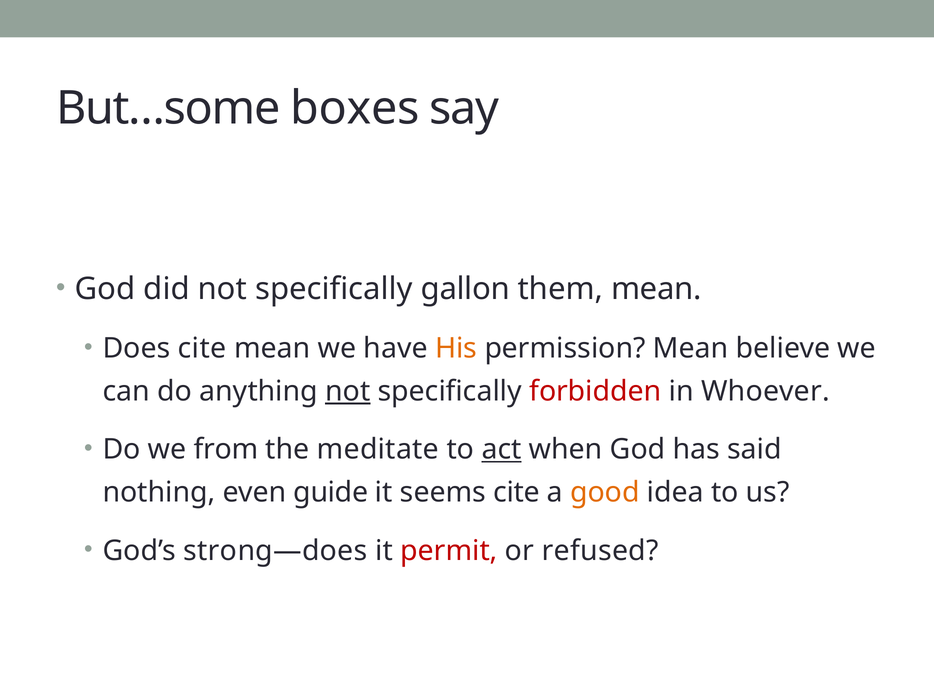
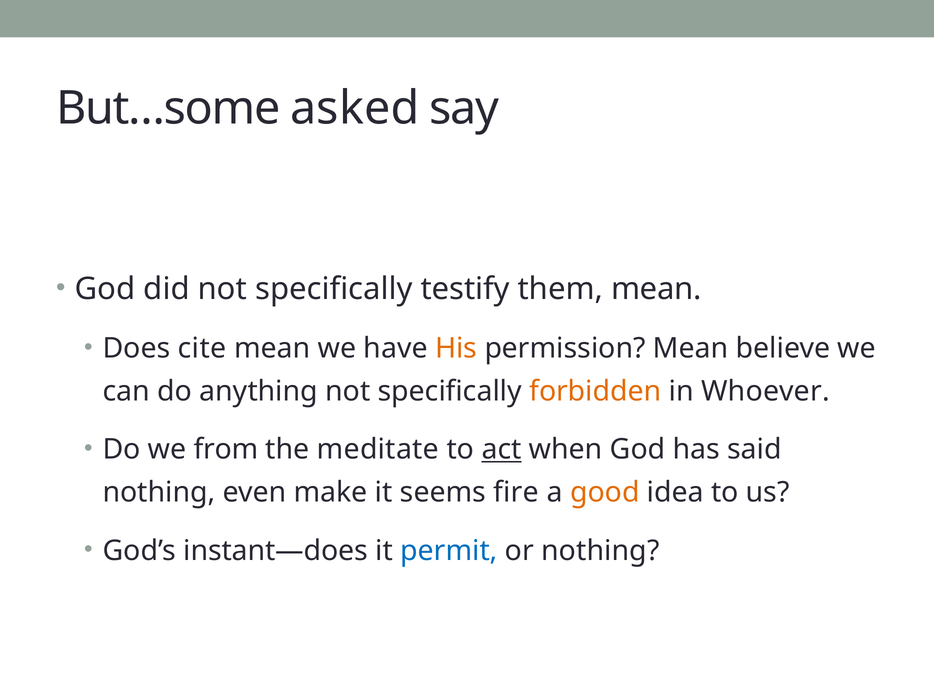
boxes: boxes -> asked
gallon: gallon -> testify
not at (348, 392) underline: present -> none
forbidden colour: red -> orange
guide: guide -> make
seems cite: cite -> fire
strong—does: strong—does -> instant—does
permit colour: red -> blue
or refused: refused -> nothing
